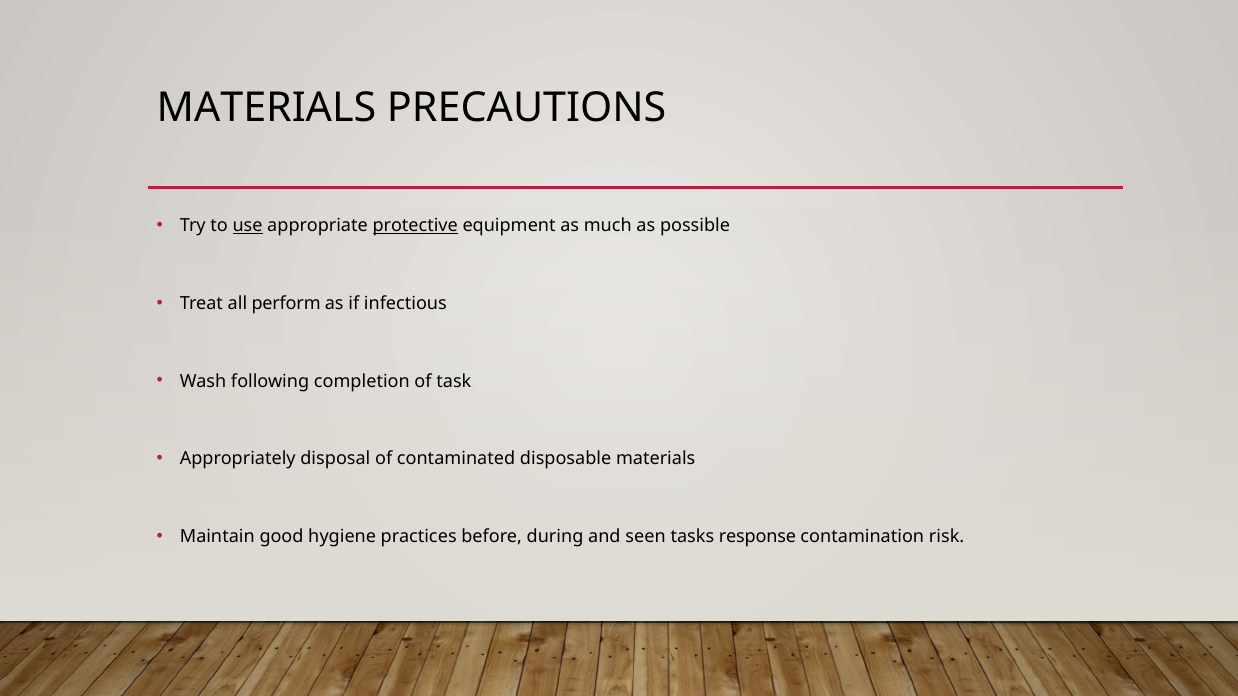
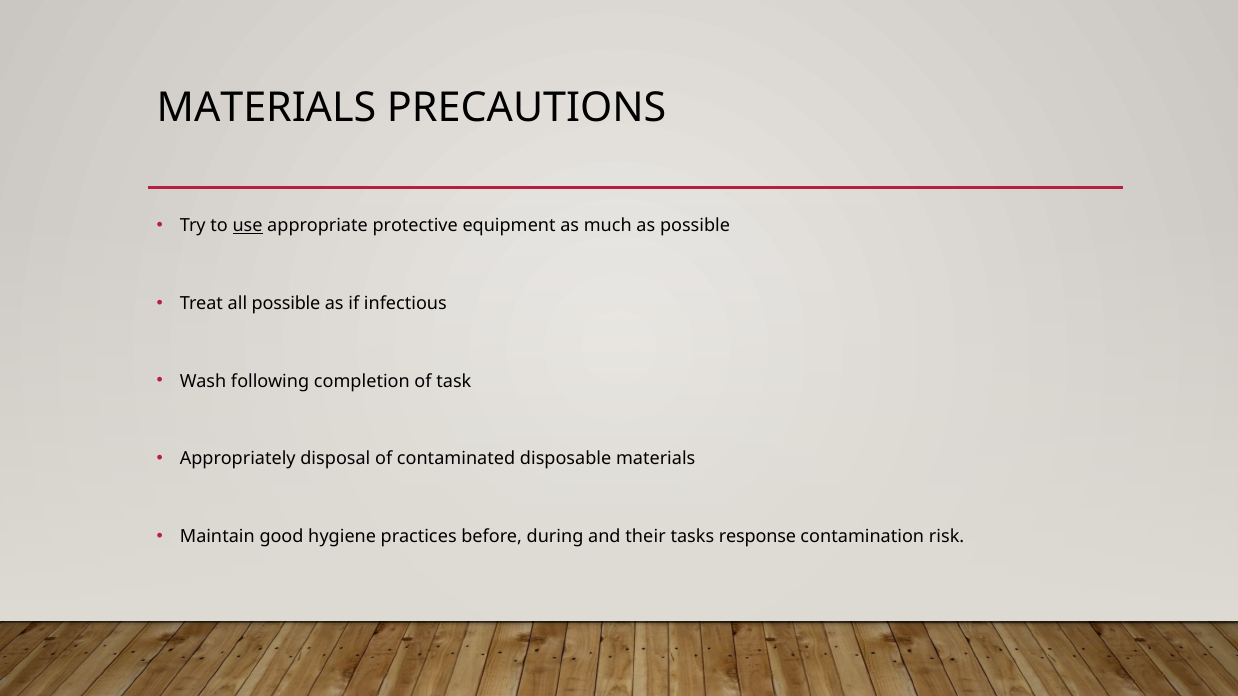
protective underline: present -> none
all perform: perform -> possible
seen: seen -> their
